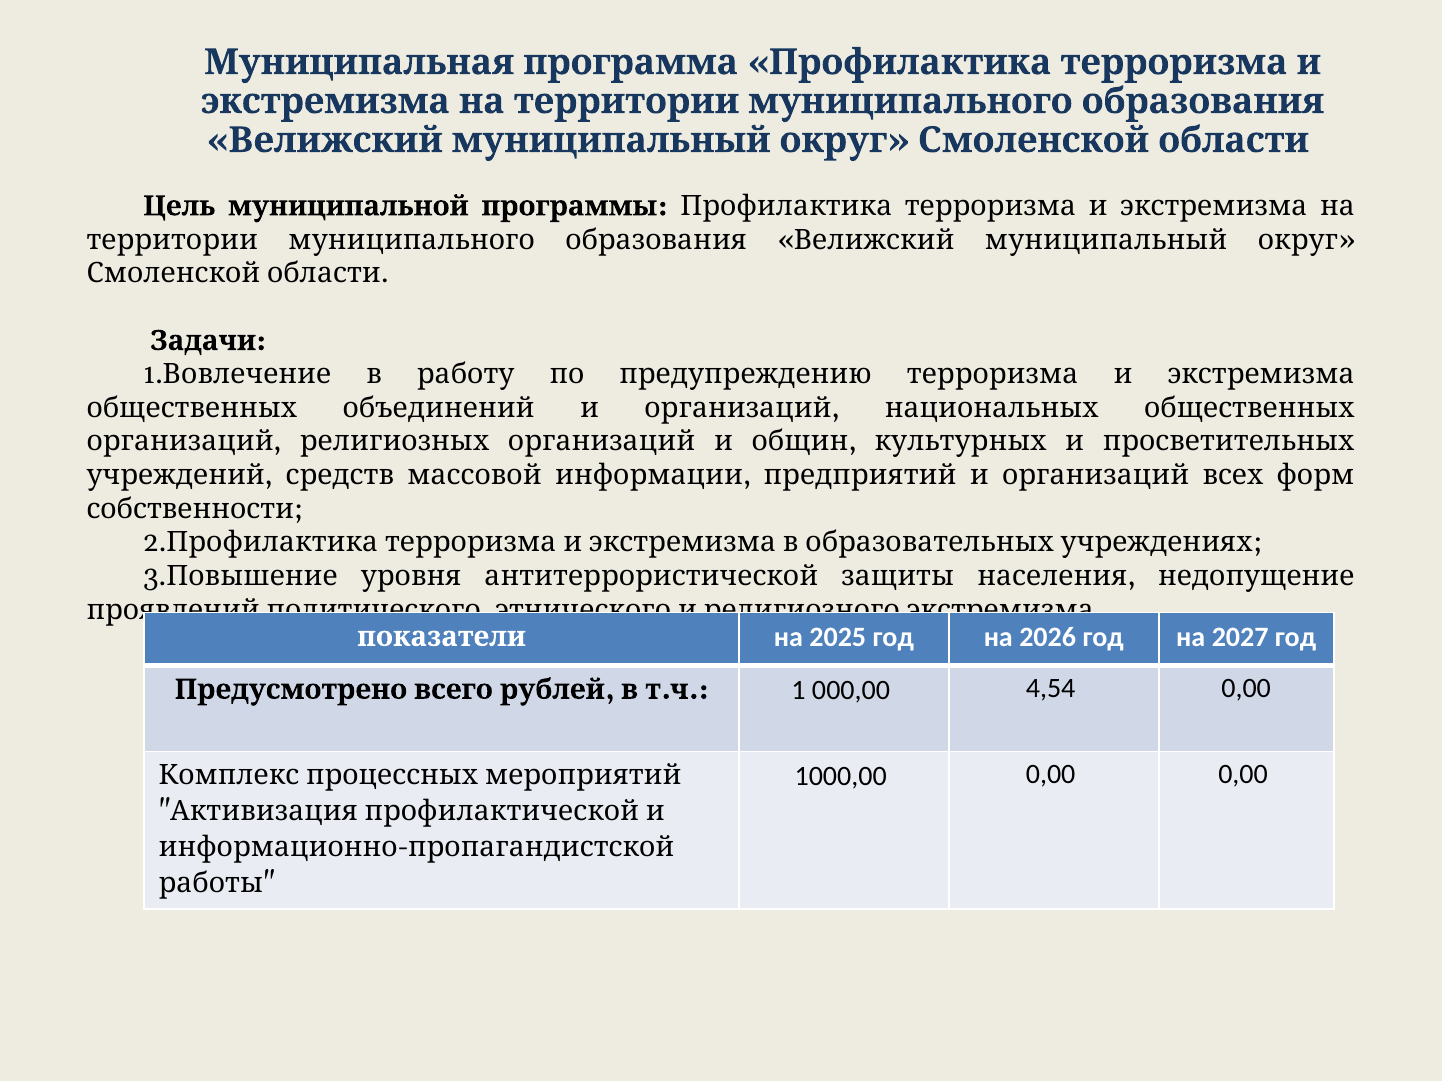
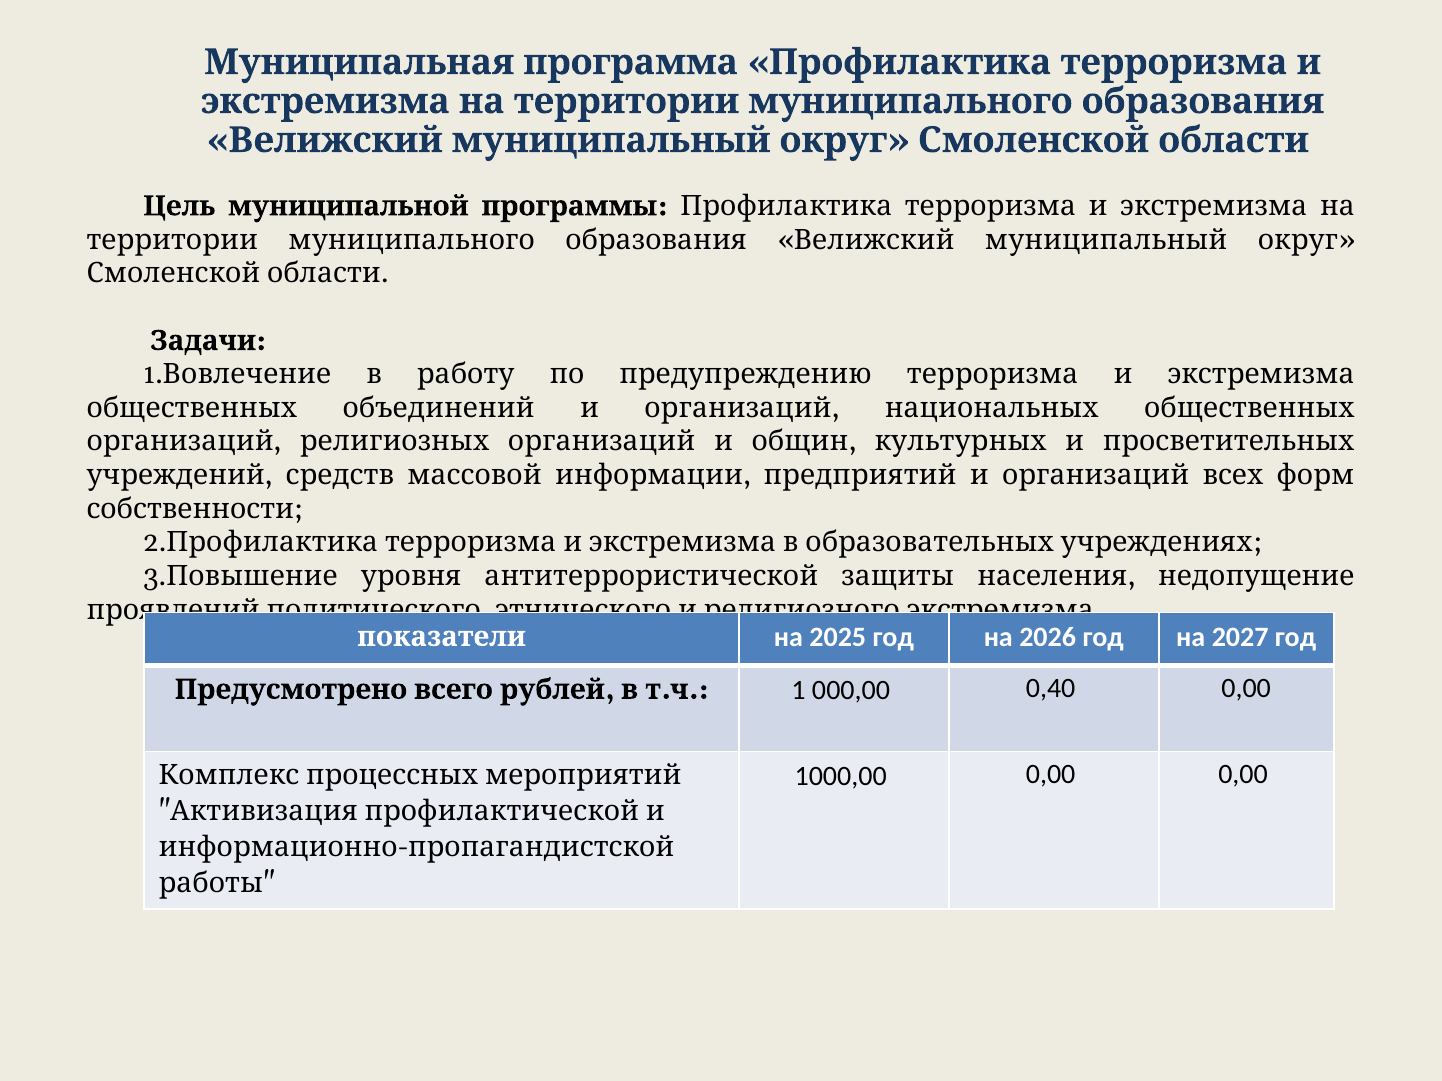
4,54: 4,54 -> 0,40
